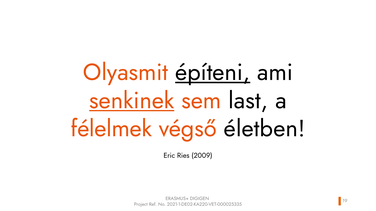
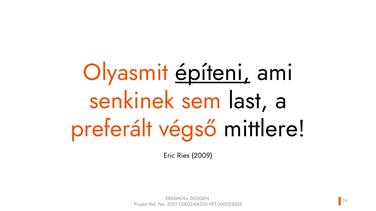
senkinek underline: present -> none
félelmek: félelmek -> preferált
életben: életben -> mittlere
